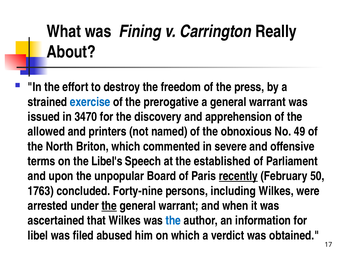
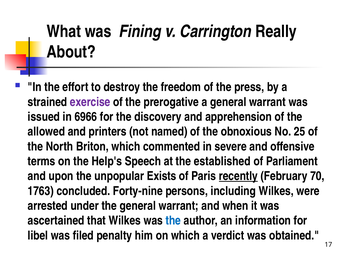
exercise colour: blue -> purple
3470: 3470 -> 6966
49: 49 -> 25
Libel's: Libel's -> Help's
Board: Board -> Exists
50: 50 -> 70
the at (109, 206) underline: present -> none
abused: abused -> penalty
